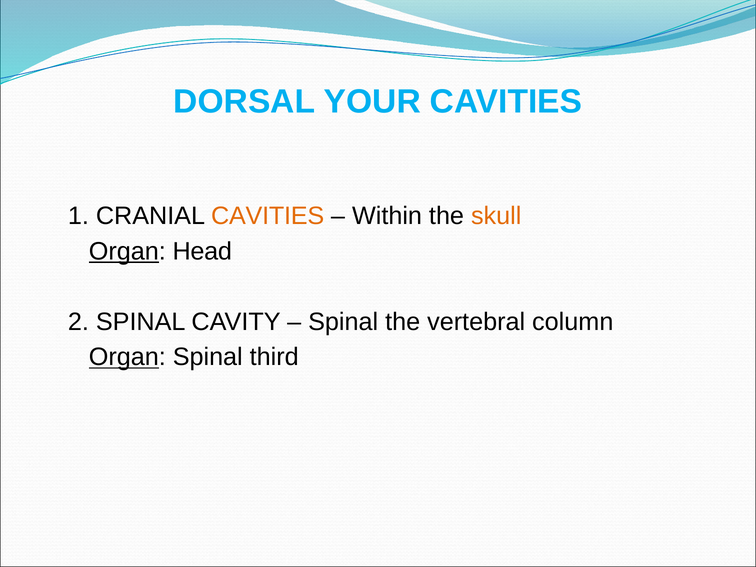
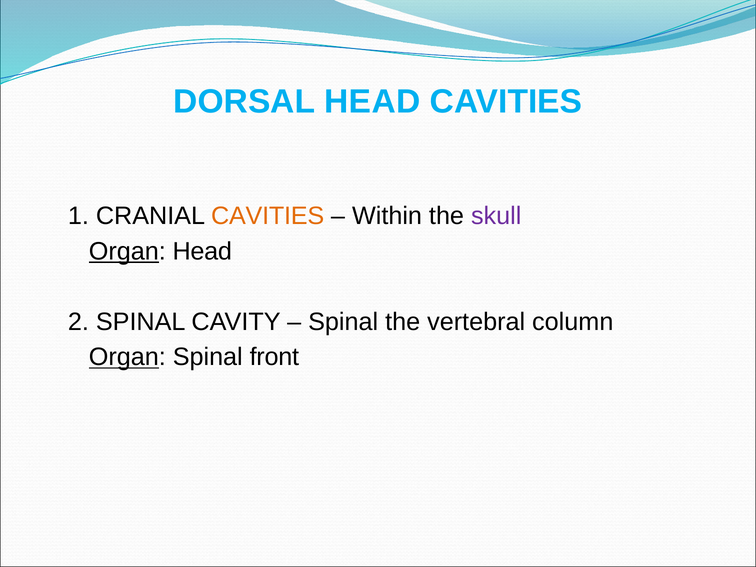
DORSAL YOUR: YOUR -> HEAD
skull colour: orange -> purple
third: third -> front
